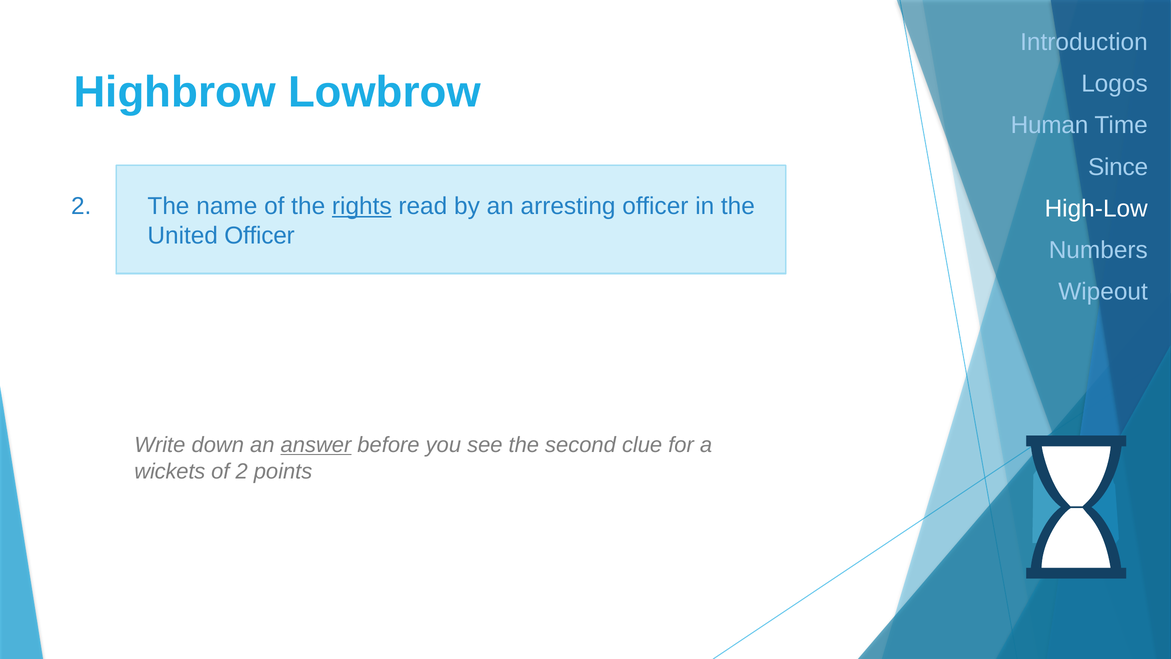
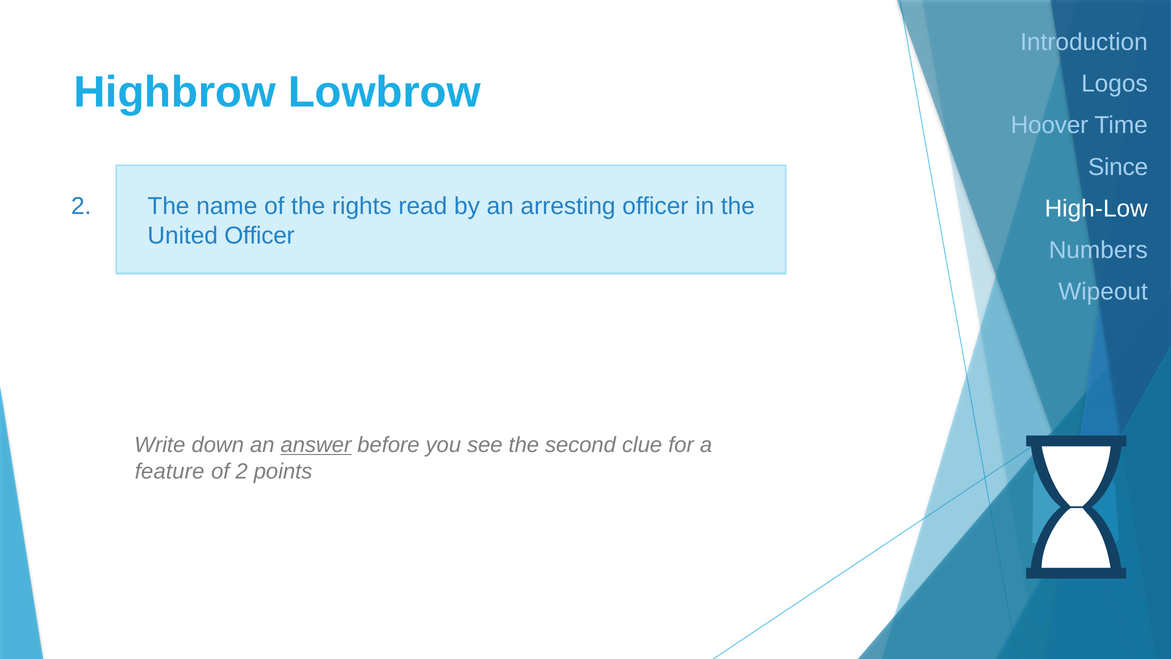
Human: Human -> Hoover
rights underline: present -> none
wickets: wickets -> feature
